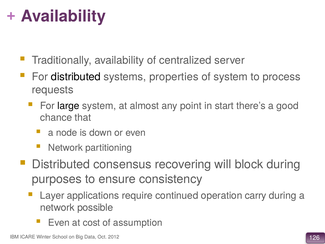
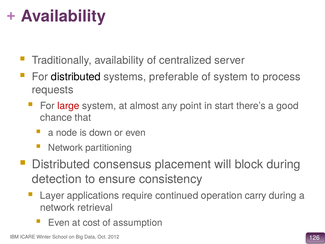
properties: properties -> preferable
large colour: black -> red
recovering: recovering -> placement
purposes: purposes -> detection
possible: possible -> retrieval
